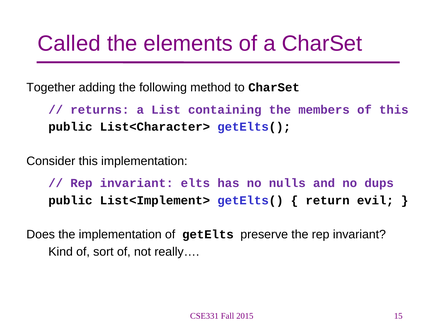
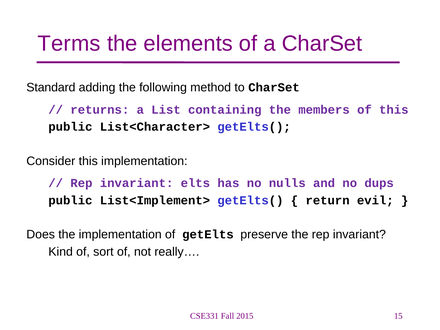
Called: Called -> Terms
Together: Together -> Standard
